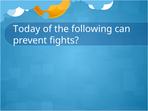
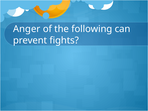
Today: Today -> Anger
